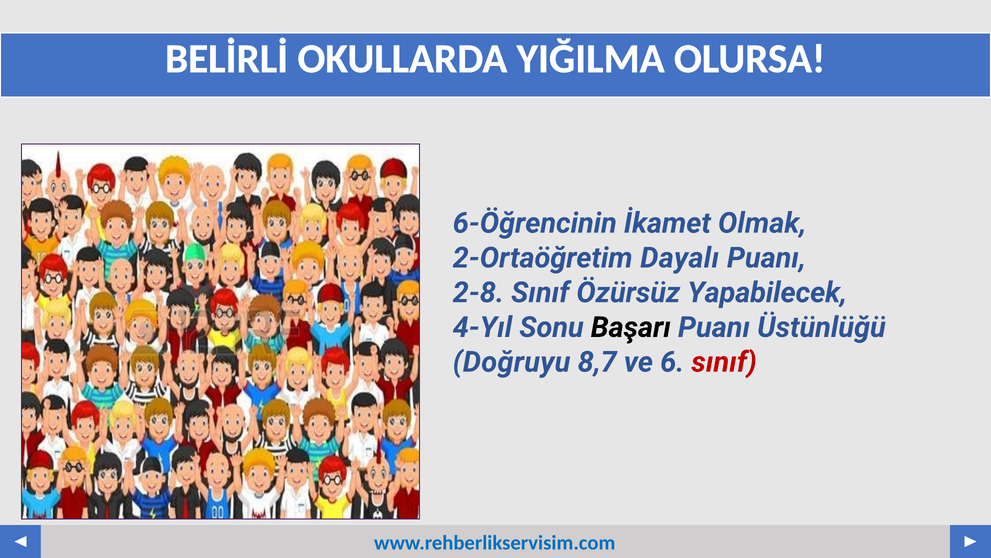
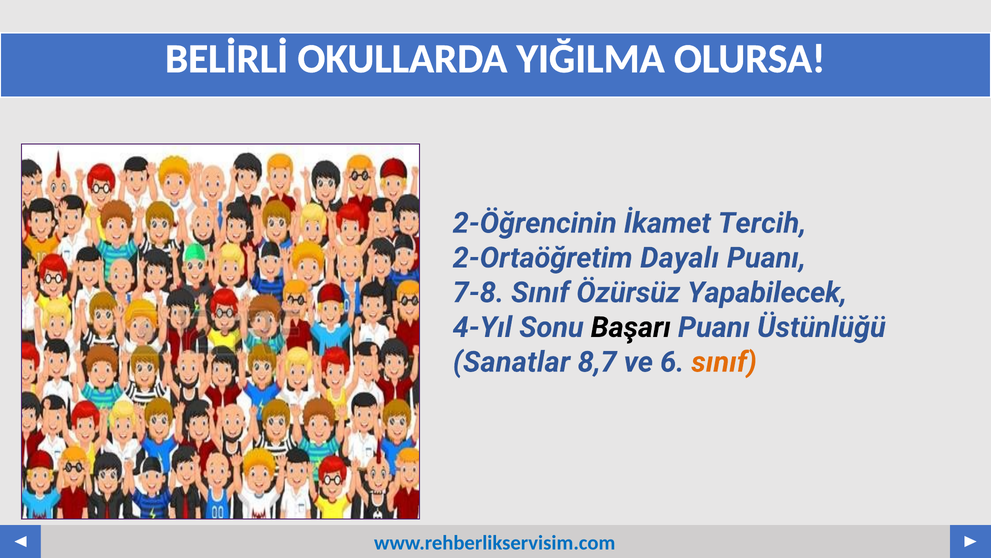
6-Öğrencinin: 6-Öğrencinin -> 2-Öğrencinin
Olmak: Olmak -> Tercih
2-8: 2-8 -> 7-8
Doğruyu: Doğruyu -> Sanatlar
sınıf at (724, 362) colour: red -> orange
